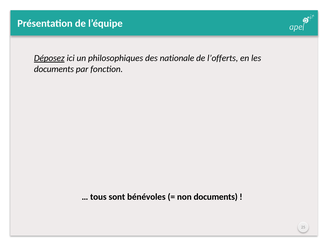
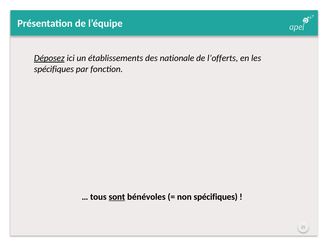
philosophiques: philosophiques -> établissements
documents at (54, 69): documents -> spécifiques
sont underline: none -> present
non documents: documents -> spécifiques
